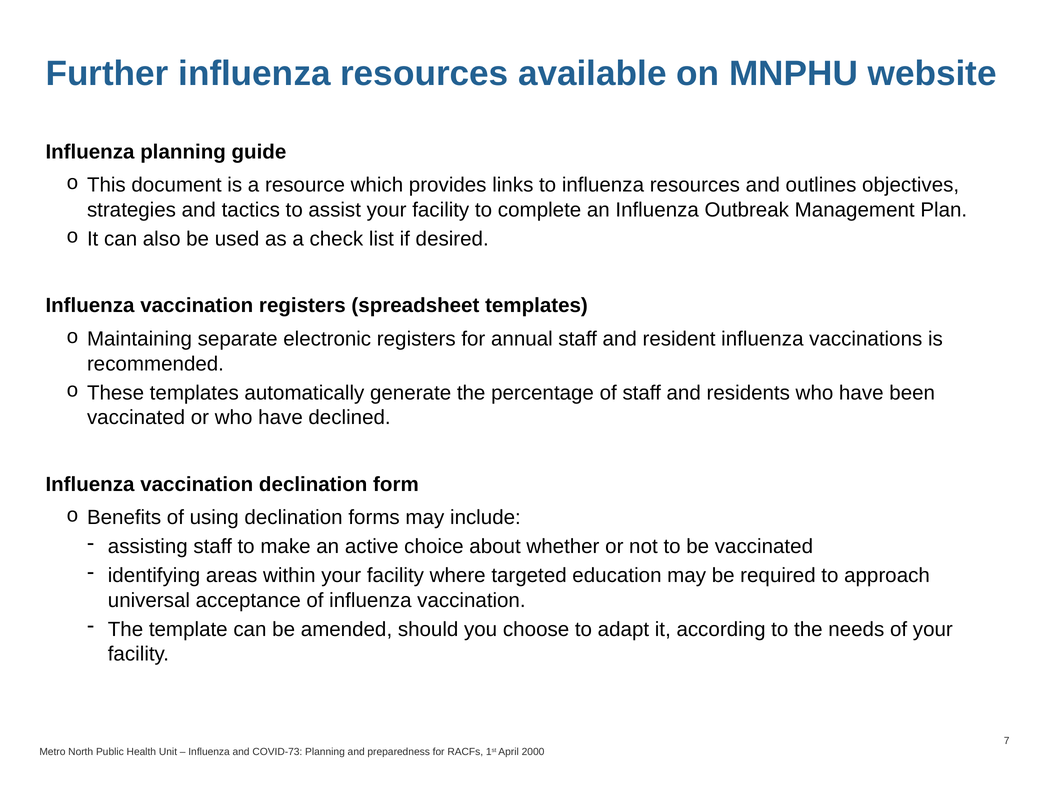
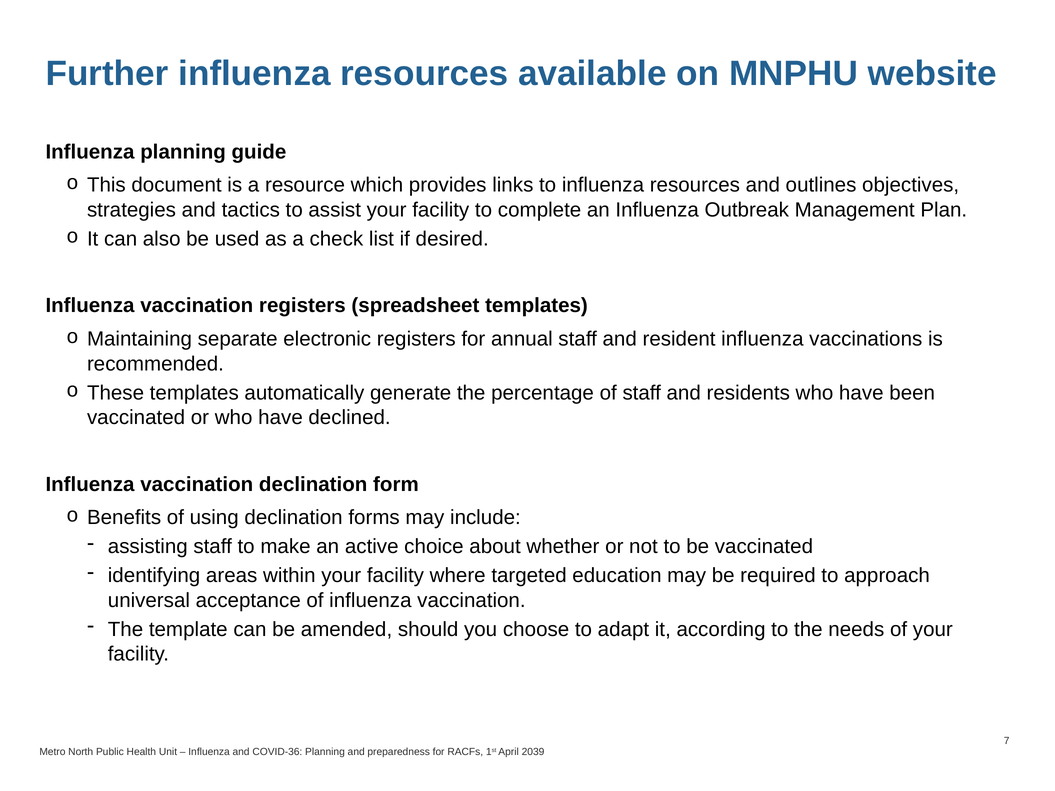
COVID-73: COVID-73 -> COVID-36
2000: 2000 -> 2039
